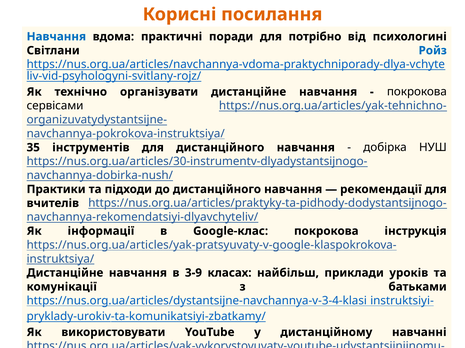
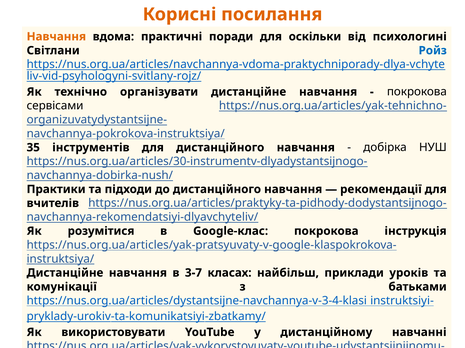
Навчання at (56, 37) colour: blue -> orange
потрібно: потрібно -> оскільки
інформації: інформації -> розумітися
3-9: 3-9 -> 3-7
